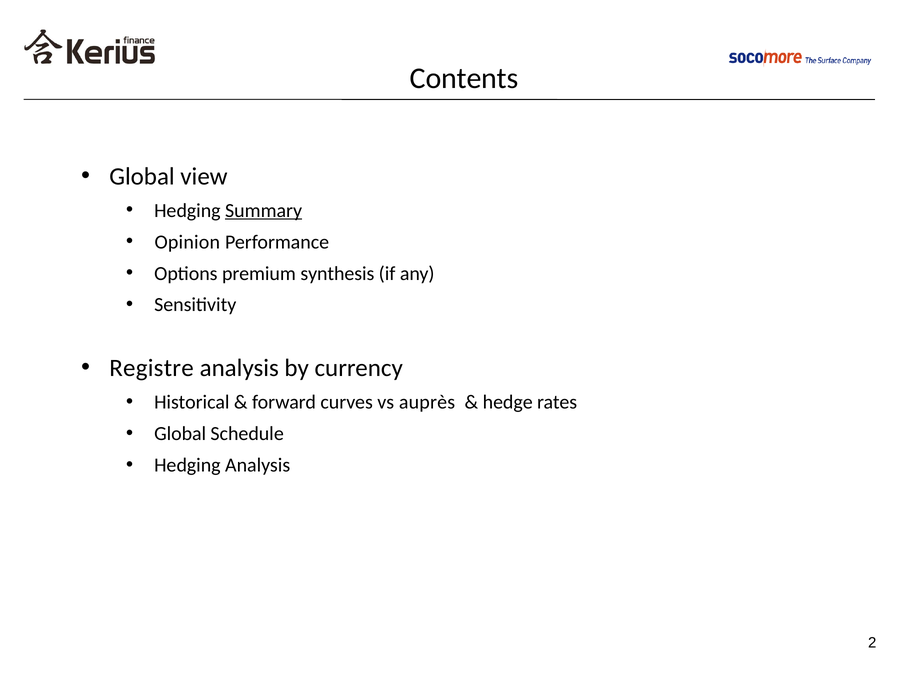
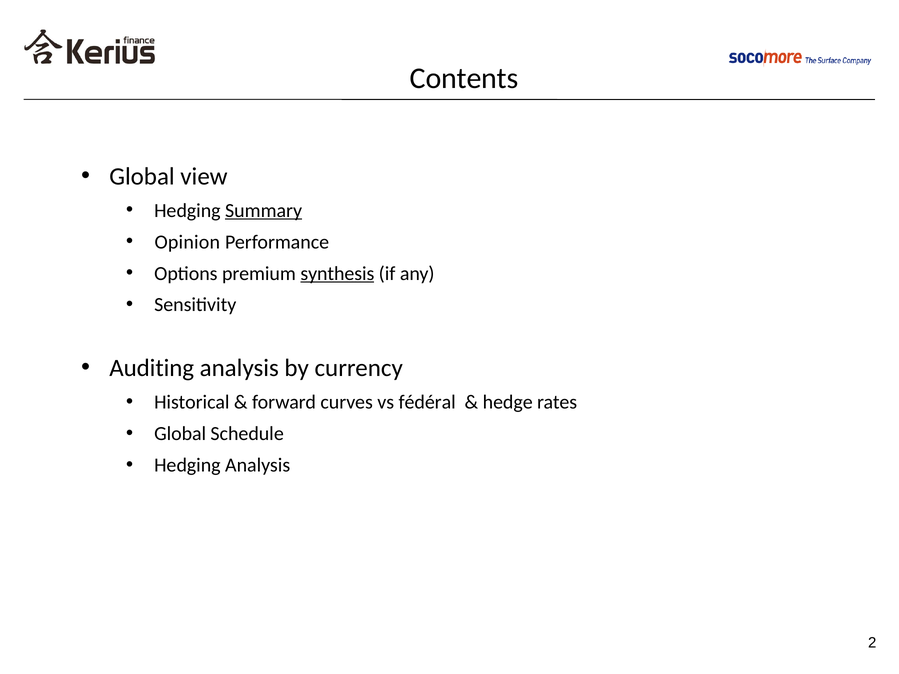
synthesis underline: none -> present
Registre: Registre -> Auditing
auprès: auprès -> fédéral
